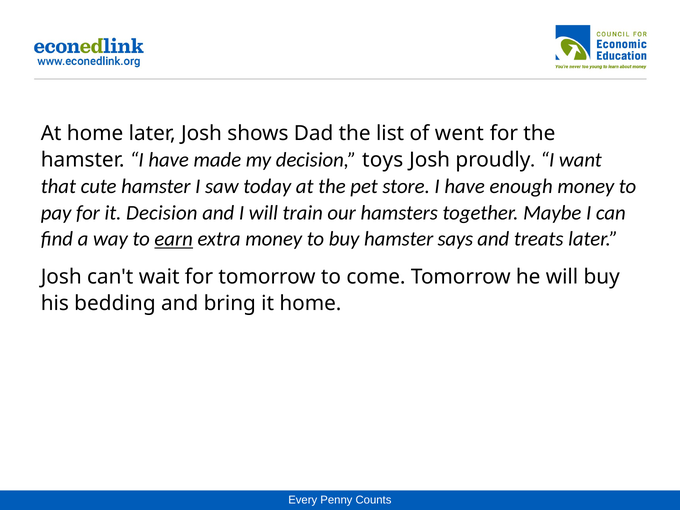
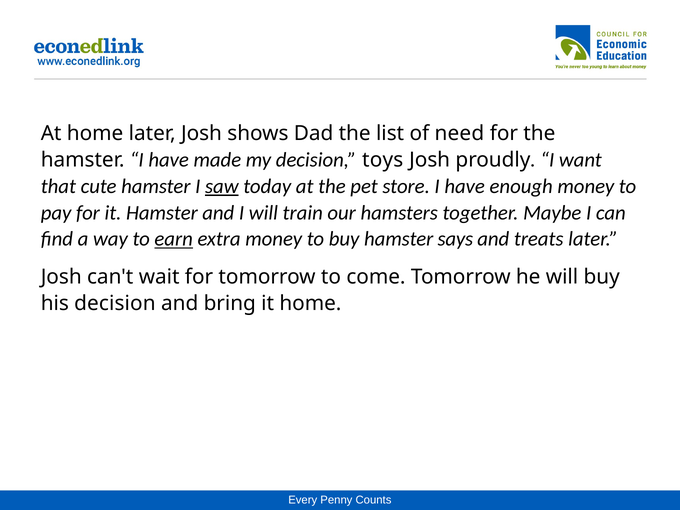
went: went -> need
saw underline: none -> present
it Decision: Decision -> Hamster
his bedding: bedding -> decision
